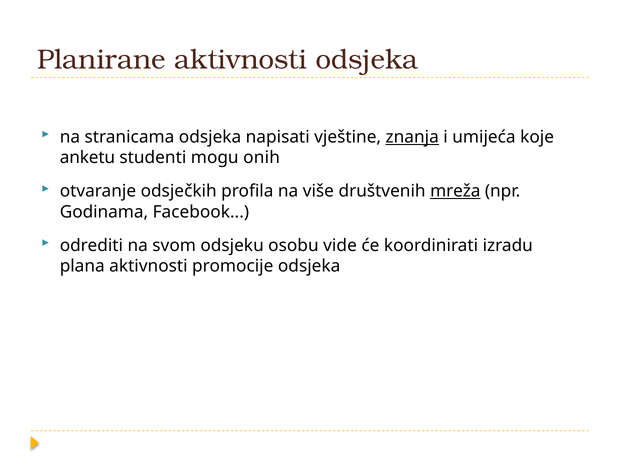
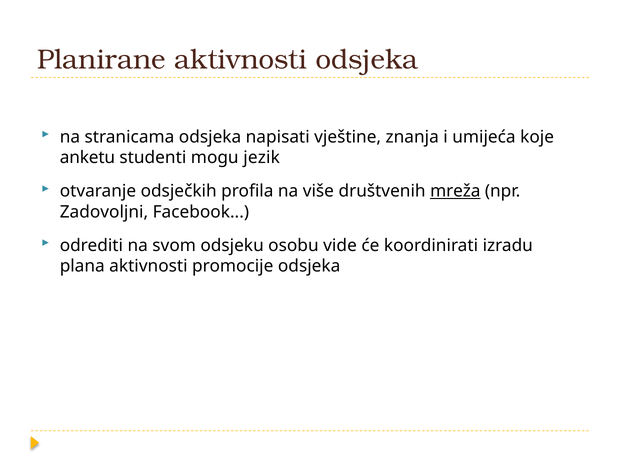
znanja underline: present -> none
onih: onih -> jezik
Godinama: Godinama -> Zadovoljni
